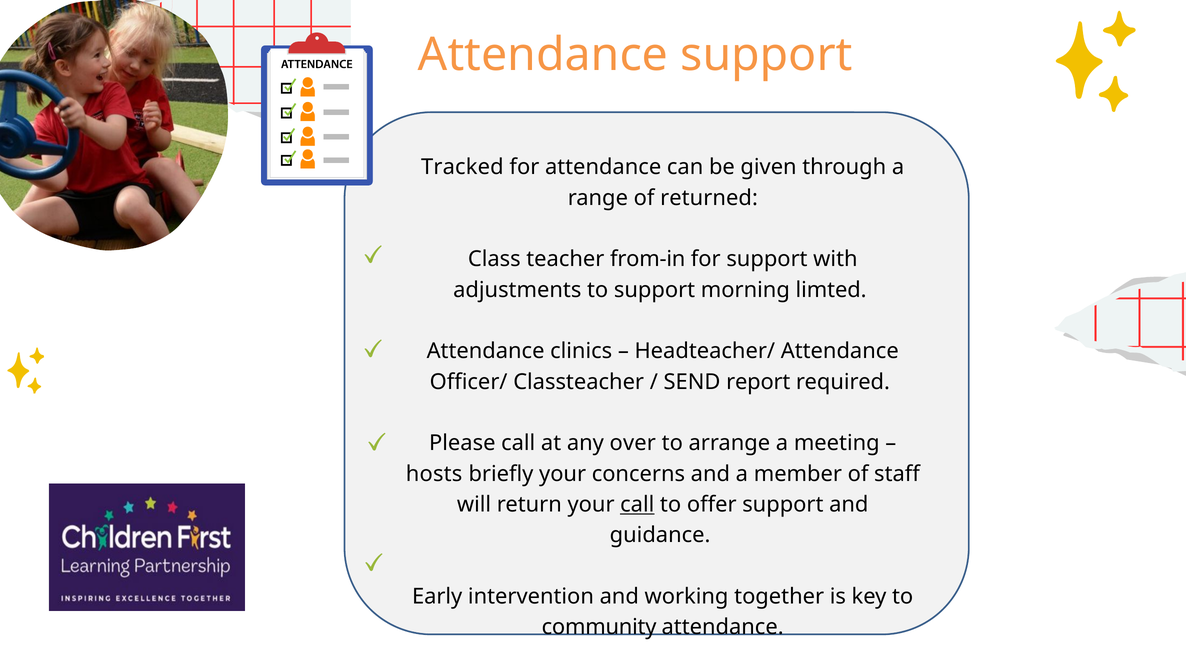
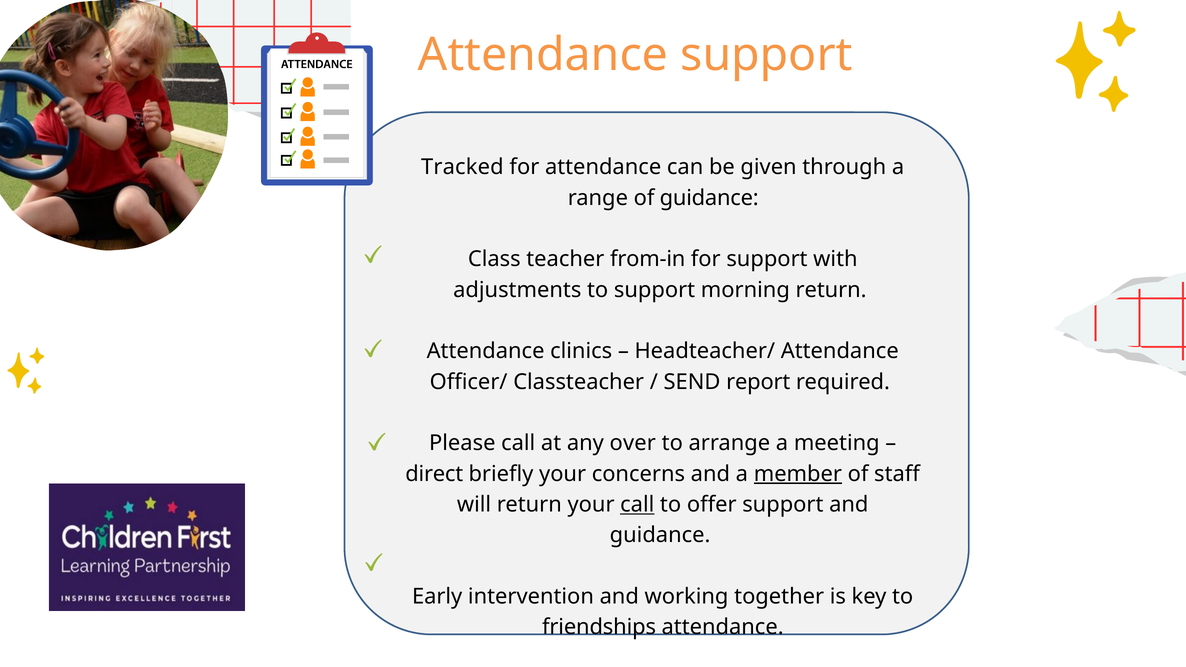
of returned: returned -> guidance
morning limted: limted -> return
hosts: hosts -> direct
member underline: none -> present
community: community -> friendships
